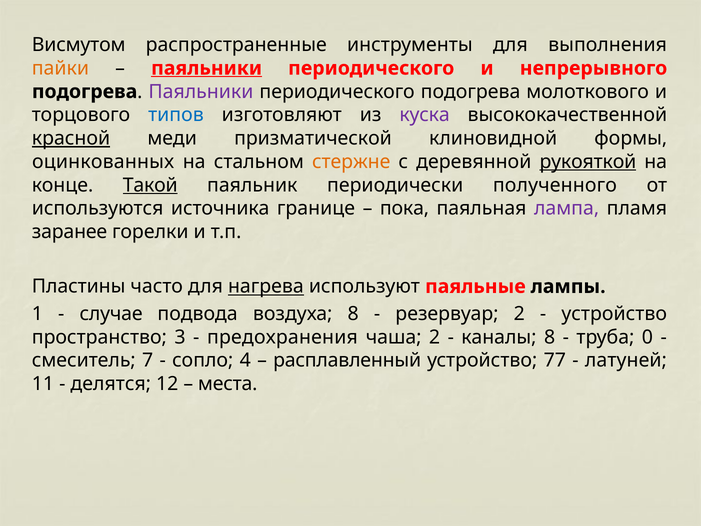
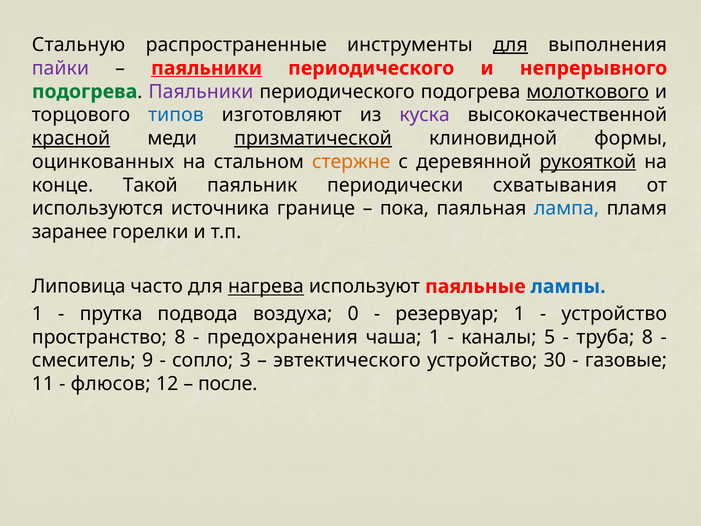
Висмутом: Висмутом -> Стальную
для at (510, 45) underline: none -> present
пайки colour: orange -> purple
подогрева at (85, 92) colour: black -> green
молоткового underline: none -> present
призматической underline: none -> present
Такой underline: present -> none
полученного: полученного -> схватывания
лампа colour: purple -> blue
Пластины: Пластины -> Липовица
лампы colour: black -> blue
случае: случае -> прутка
воздуха 8: 8 -> 0
резервуар 2: 2 -> 1
пространство 3: 3 -> 8
чаша 2: 2 -> 1
каналы 8: 8 -> 5
труба 0: 0 -> 8
7: 7 -> 9
4: 4 -> 3
расплавленный: расплавленный -> эвтектического
77: 77 -> 30
латуней: латуней -> газовые
делятся: делятся -> флюсов
места: места -> после
